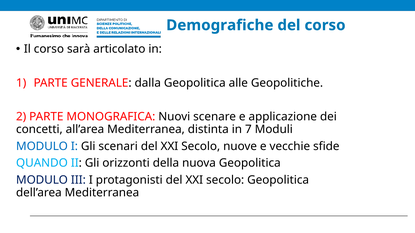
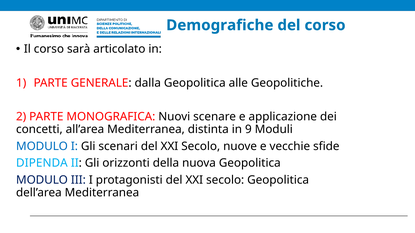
7: 7 -> 9
QUANDO: QUANDO -> DIPENDA
